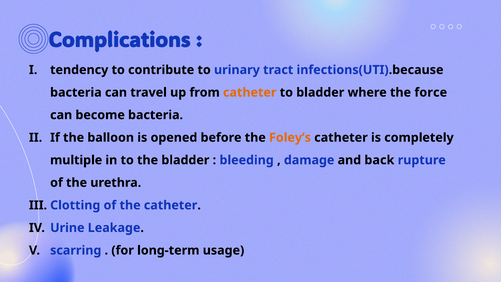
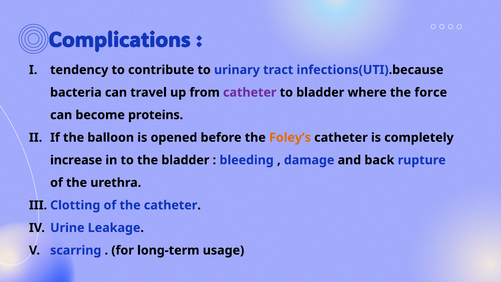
catheter at (250, 92) colour: orange -> purple
become bacteria: bacteria -> proteins
multiple: multiple -> increase
